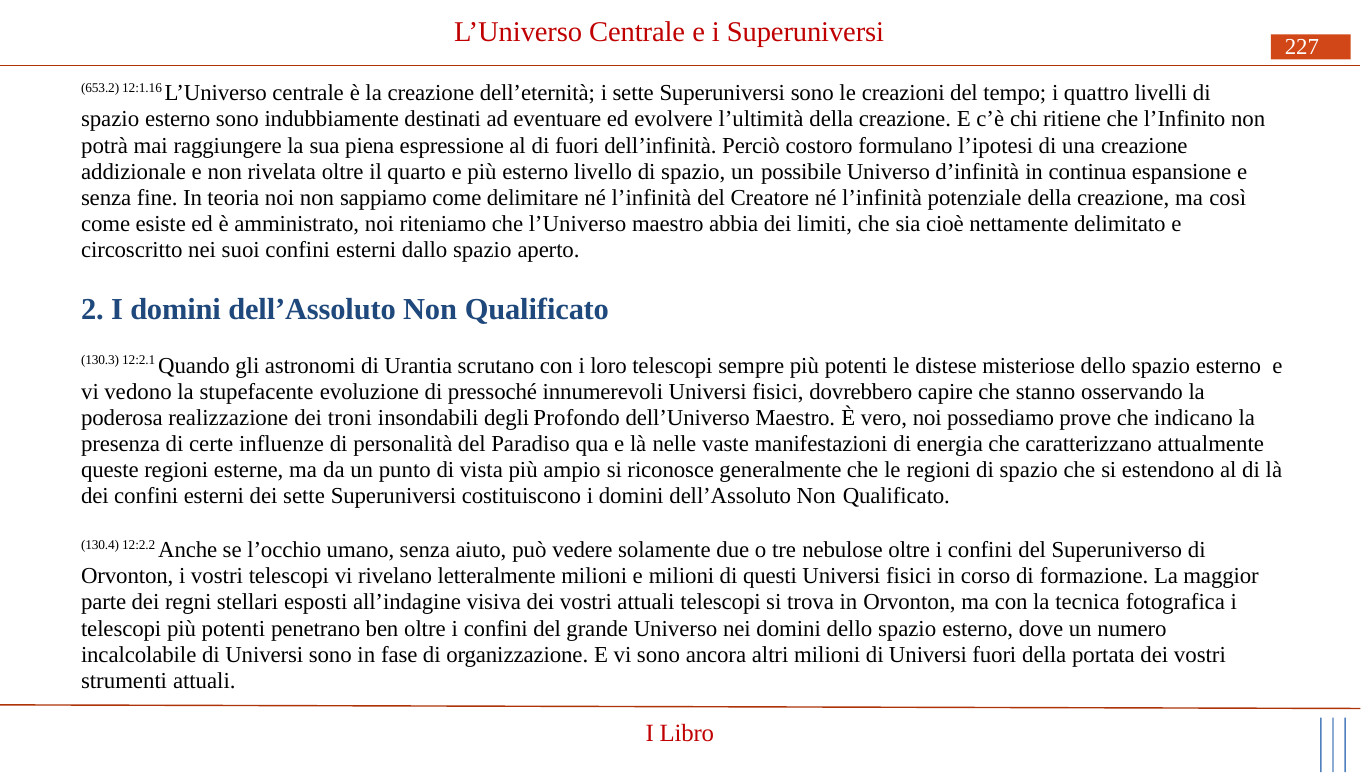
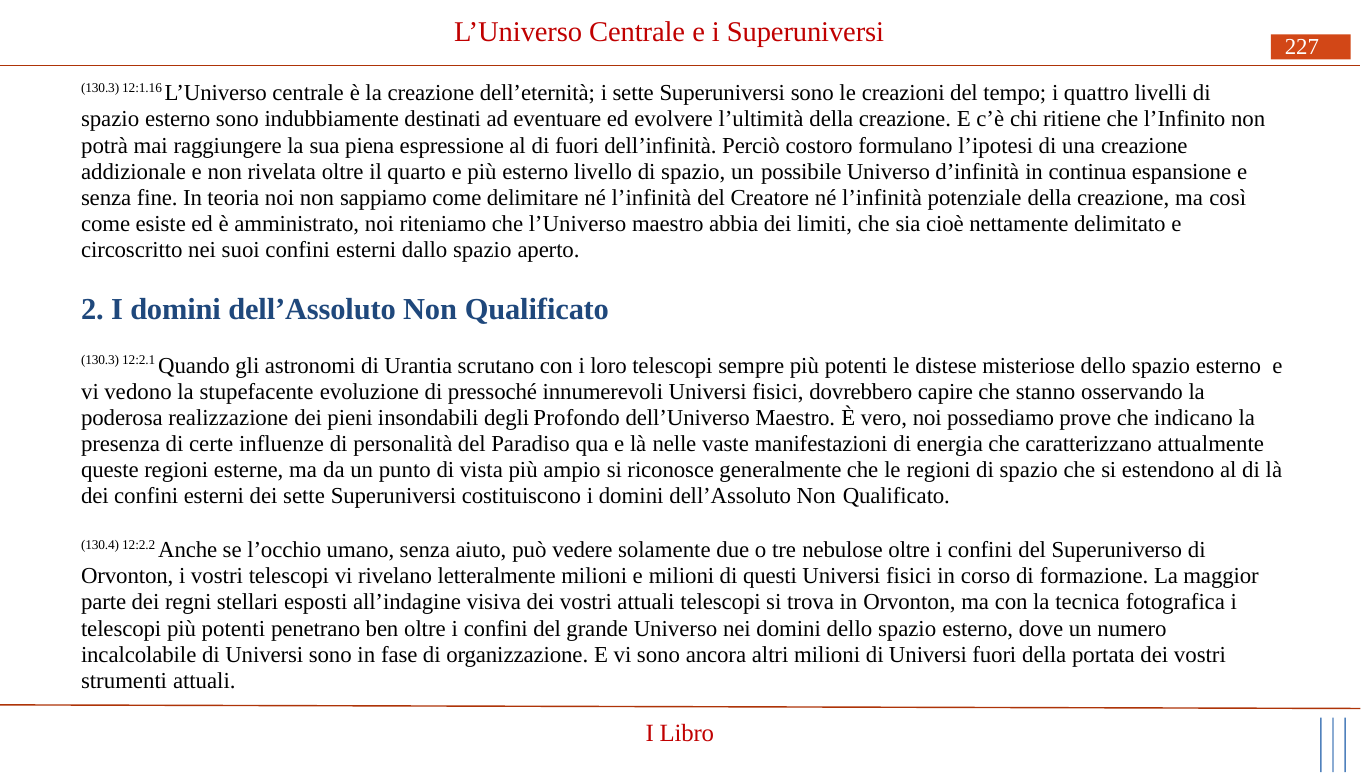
653.2 at (100, 88): 653.2 -> 130.3
troni: troni -> pieni
